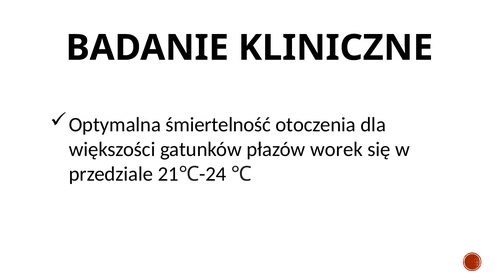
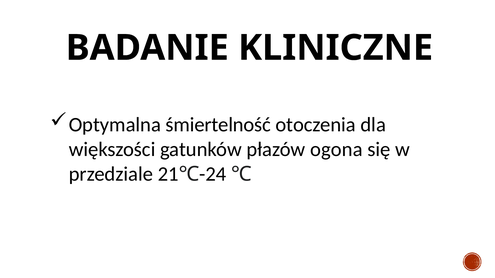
worek: worek -> ogona
